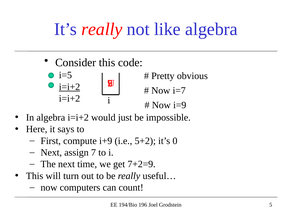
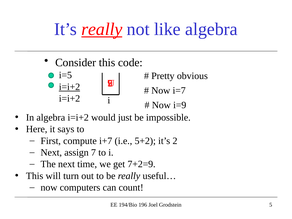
really at (102, 29) underline: none -> present
i+9: i+9 -> i+7
0: 0 -> 2
